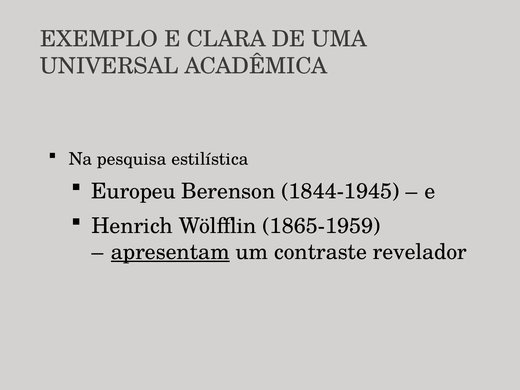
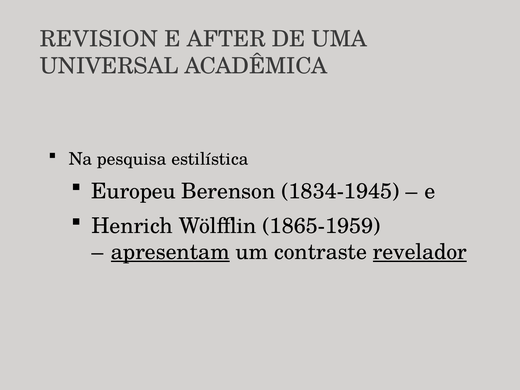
EXEMPLO: EXEMPLO -> REVISION
CLARA: CLARA -> AFTER
1844-1945: 1844-1945 -> 1834-1945
revelador underline: none -> present
